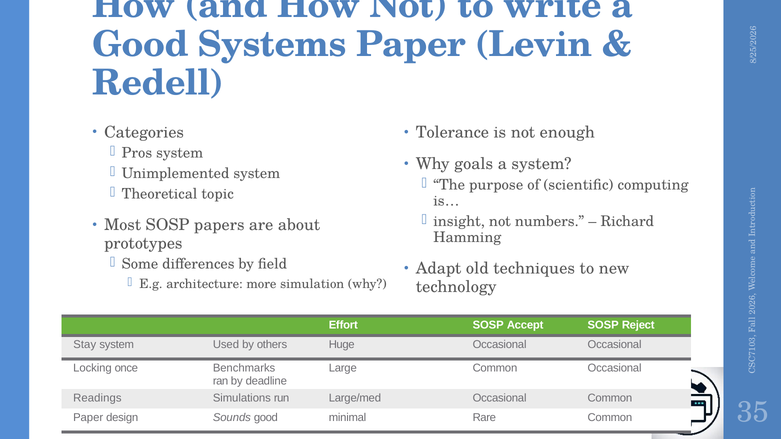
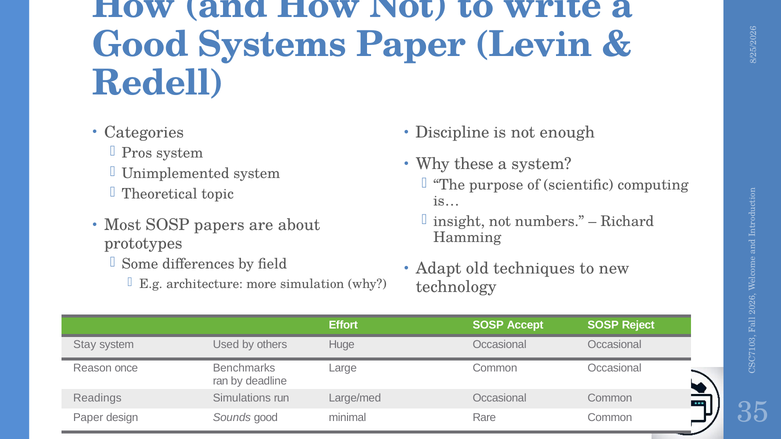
Tolerance: Tolerance -> Discipline
goals: goals -> these
Locking: Locking -> Reason
